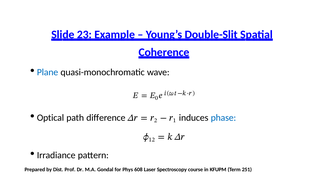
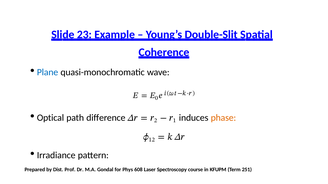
phase colour: blue -> orange
